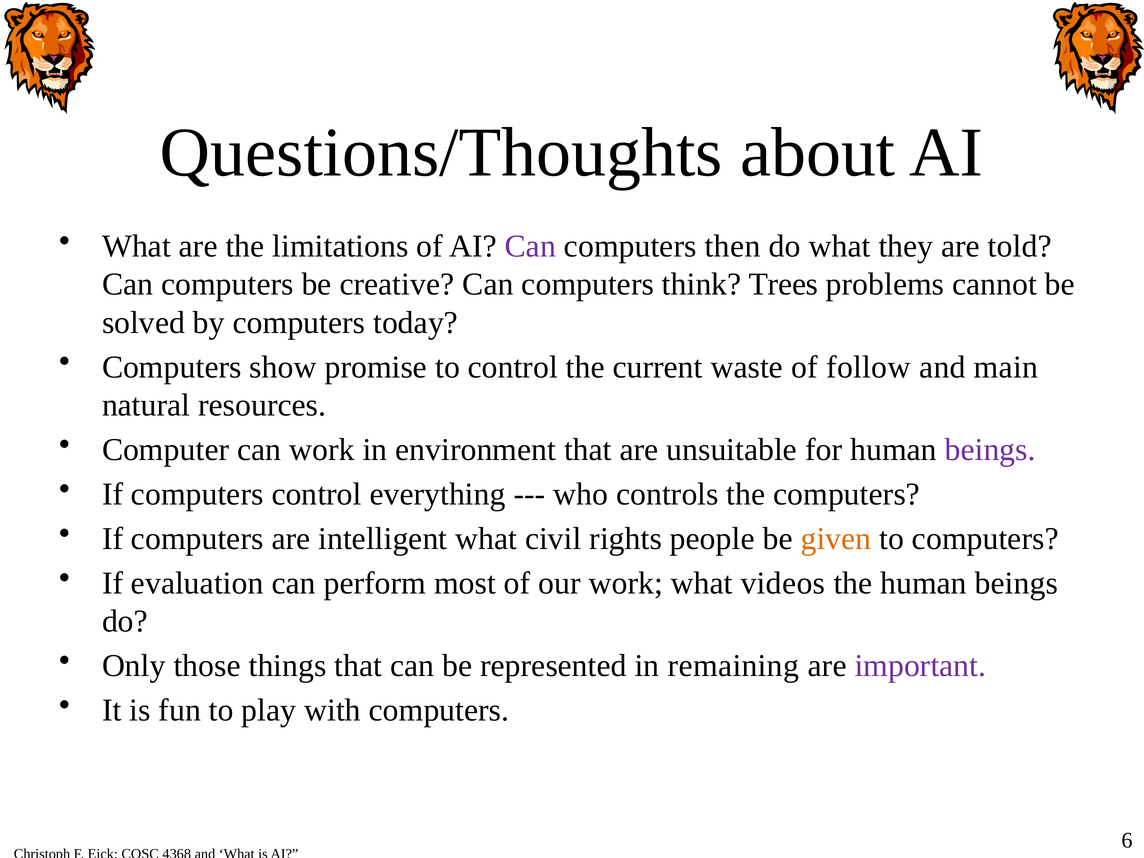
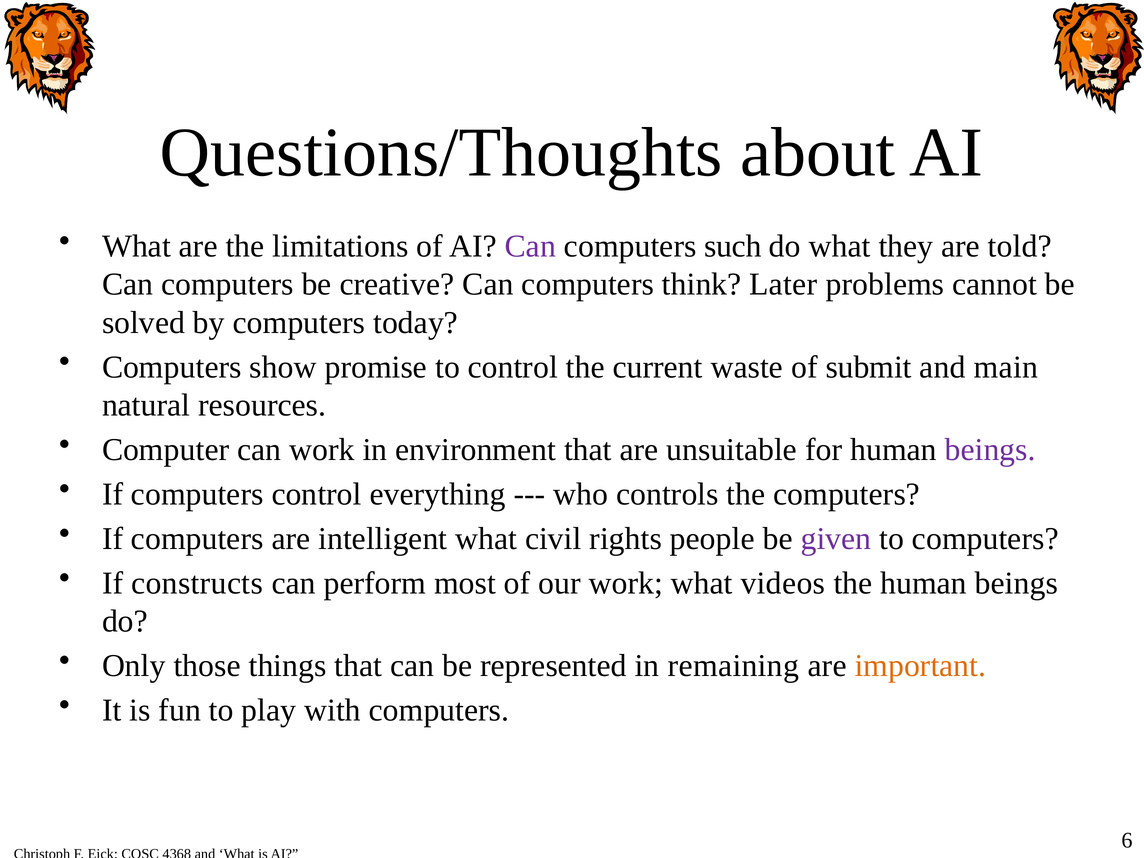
then: then -> such
Trees: Trees -> Later
follow: follow -> submit
given colour: orange -> purple
evaluation: evaluation -> constructs
important colour: purple -> orange
